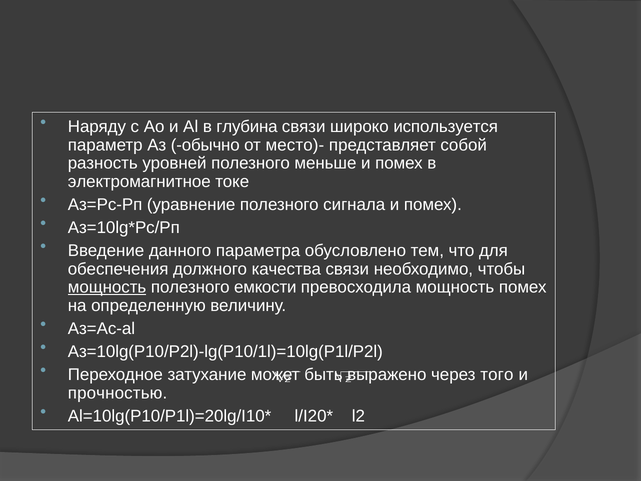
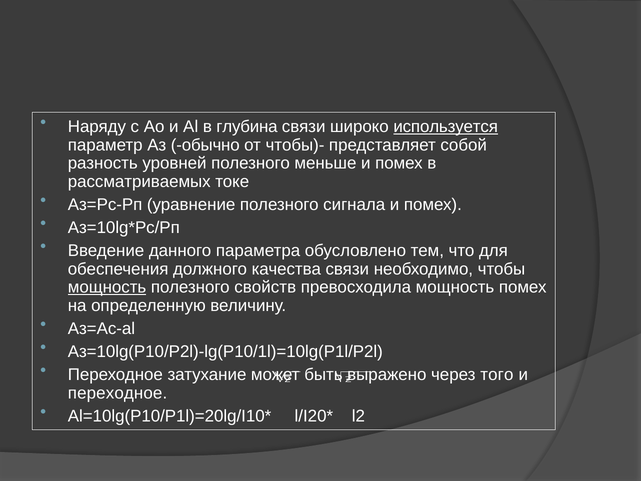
используется underline: none -> present
место)-: место)- -> чтобы)-
электромагнитное: электромагнитное -> рассматриваемых
емкости: емкости -> свойств
прочностью at (118, 393): прочностью -> переходное
